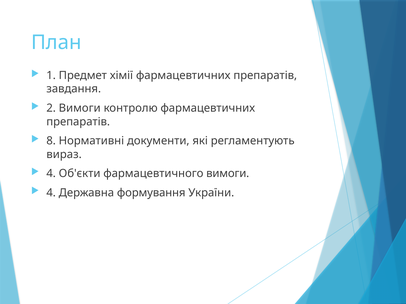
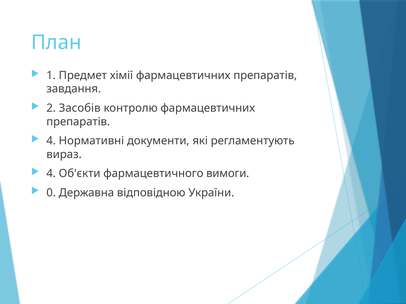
2 Вимоги: Вимоги -> Засобів
8 at (51, 141): 8 -> 4
4 at (51, 193): 4 -> 0
формування: формування -> відповідною
